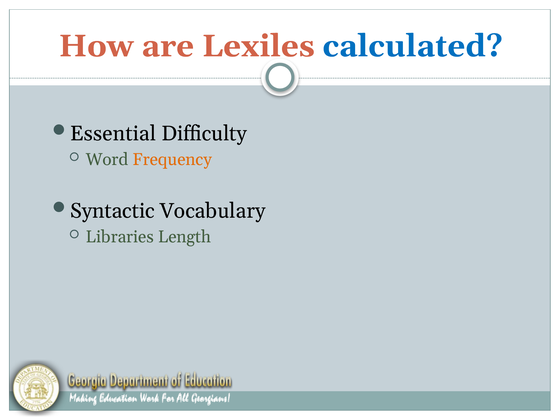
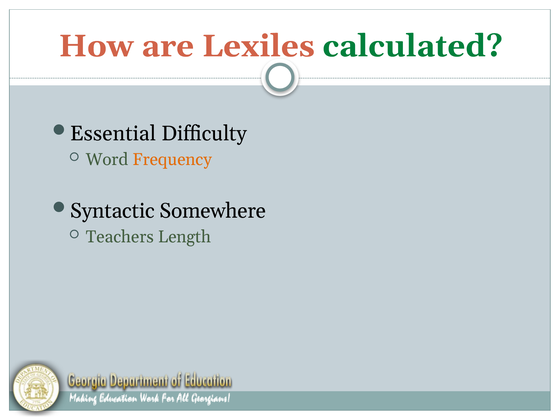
calculated colour: blue -> green
Vocabulary: Vocabulary -> Somewhere
Libraries: Libraries -> Teachers
